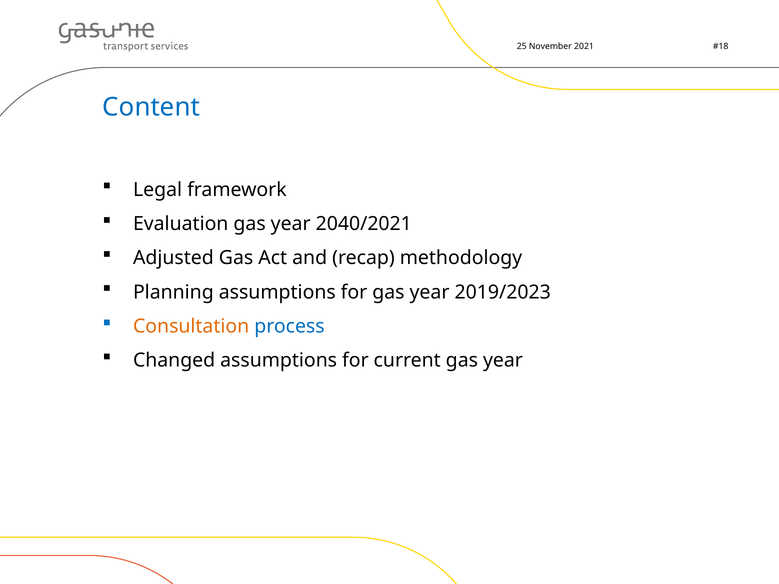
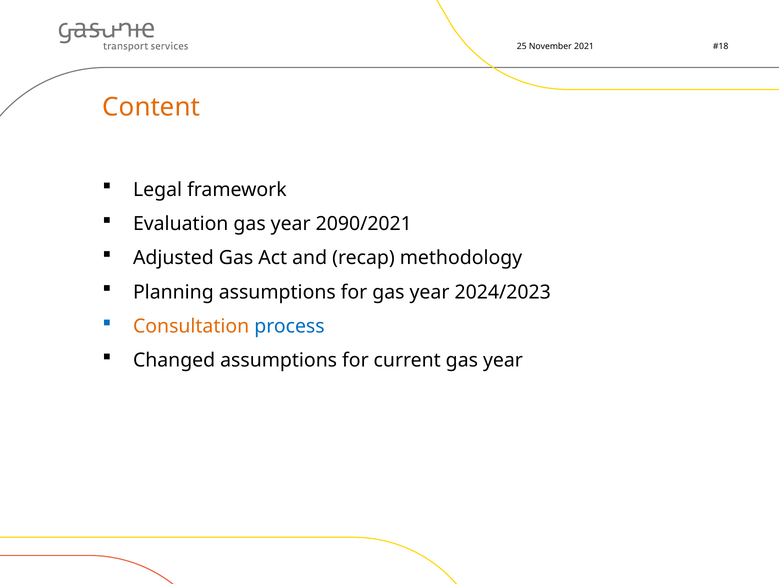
Content colour: blue -> orange
2040/2021: 2040/2021 -> 2090/2021
2019/2023: 2019/2023 -> 2024/2023
